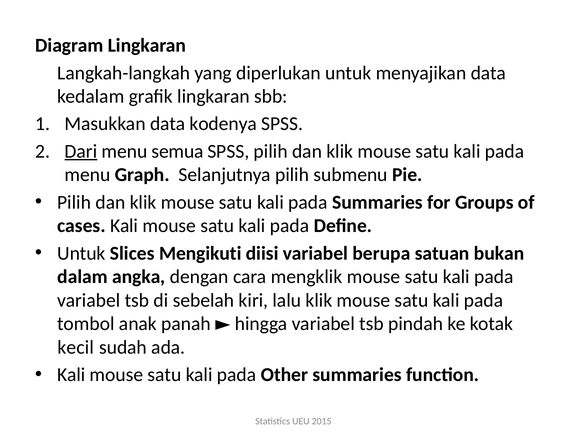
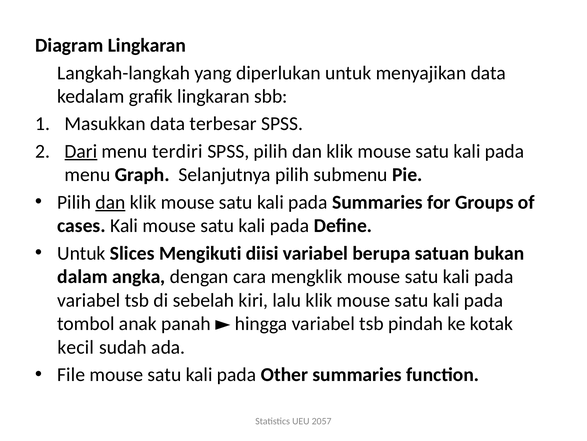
kodenya: kodenya -> terbesar
semua: semua -> terdiri
dan at (110, 202) underline: none -> present
Kali at (71, 374): Kali -> File
2015: 2015 -> 2057
